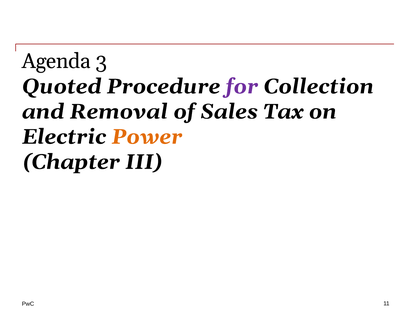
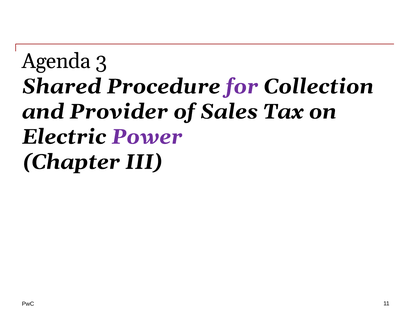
Quoted: Quoted -> Shared
Removal: Removal -> Provider
Power colour: orange -> purple
